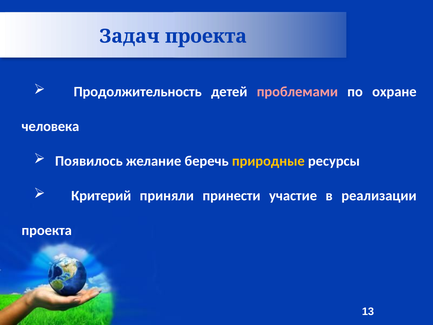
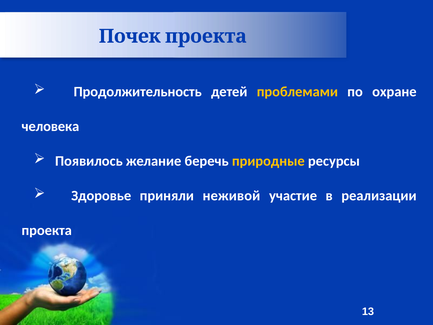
Задач: Задач -> Почек
проблемами colour: pink -> yellow
Критерий: Критерий -> Здоровье
принести: принести -> неживой
